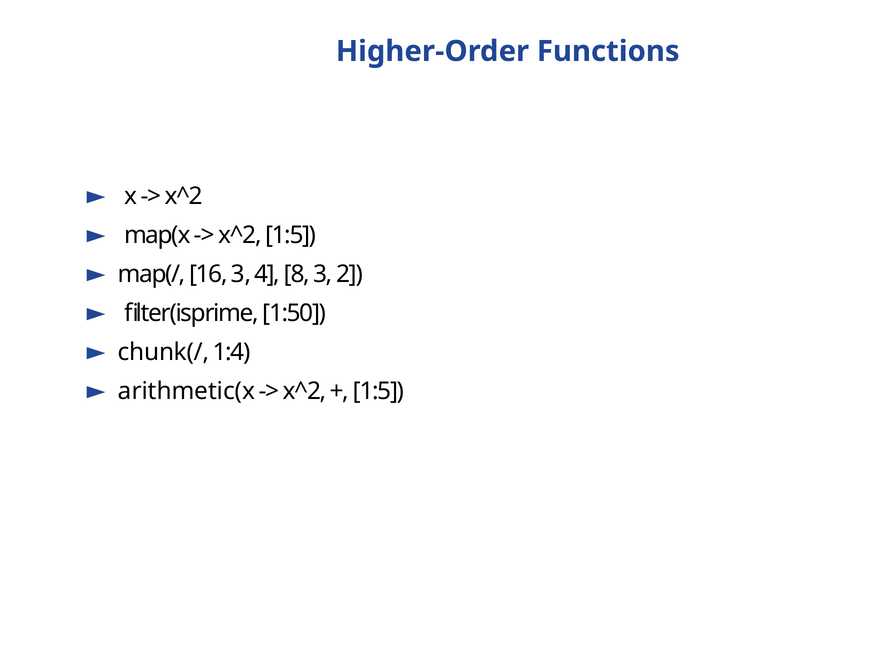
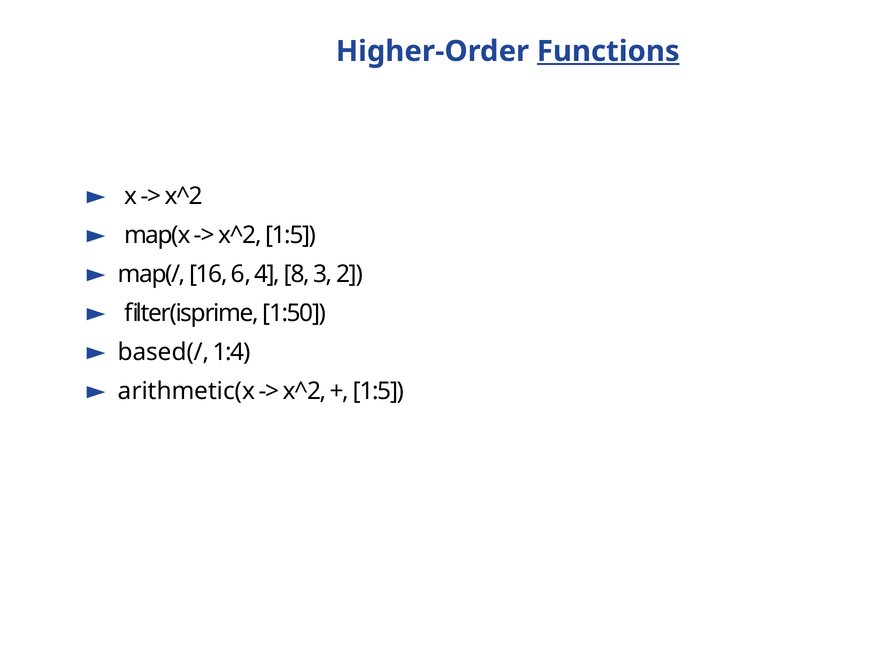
Functions underline: none -> present
16 3: 3 -> 6
chunk(/: chunk(/ -> based(/
